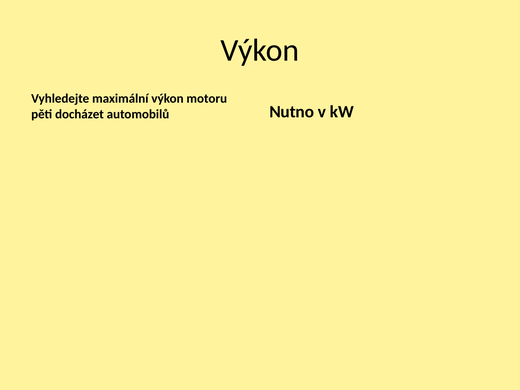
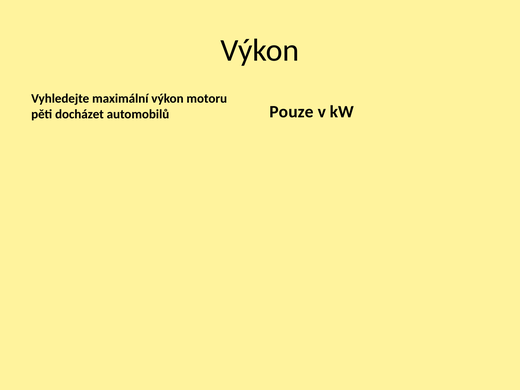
Nutno: Nutno -> Pouze
